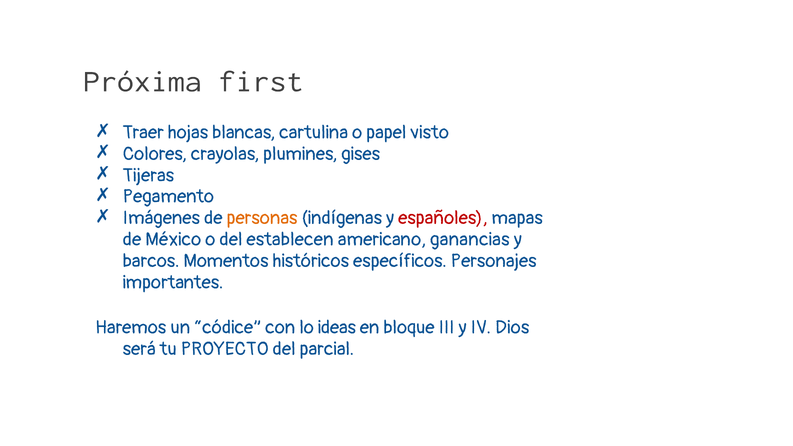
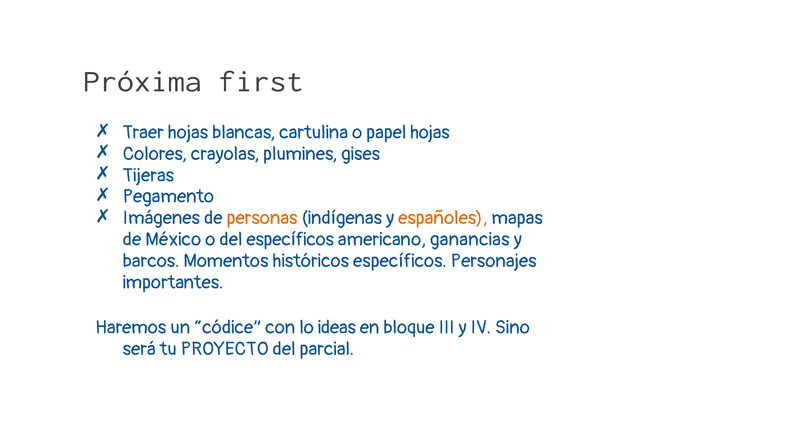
papel visto: visto -> hojas
españoles colour: red -> orange
del establecen: establecen -> específicos
Dios: Dios -> Sino
